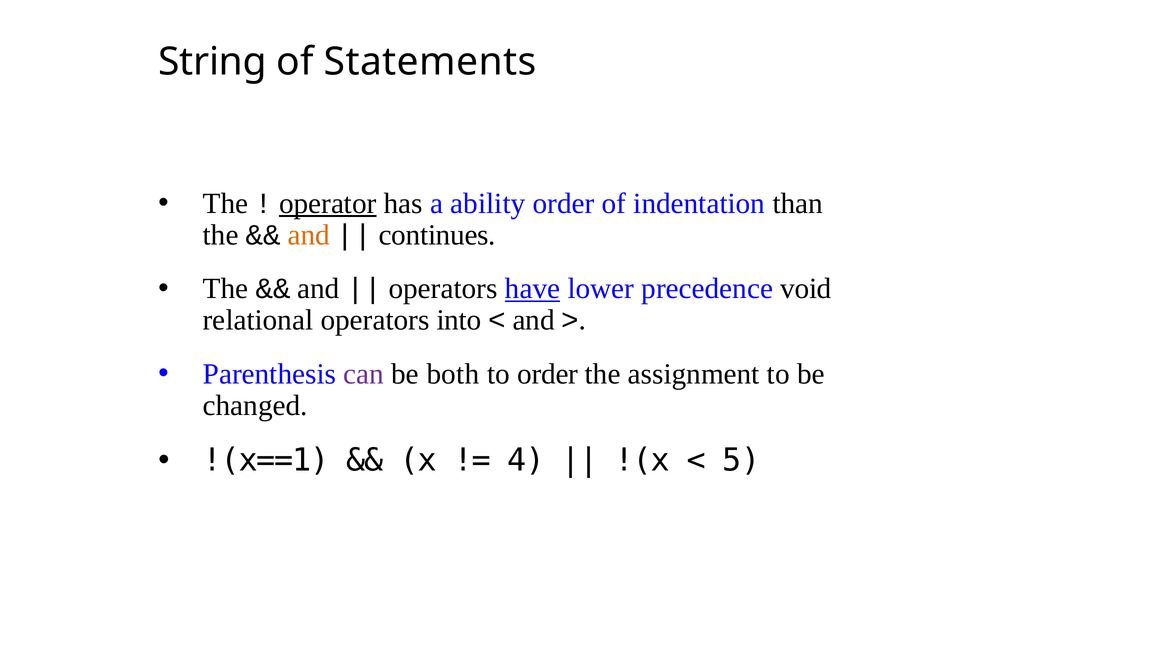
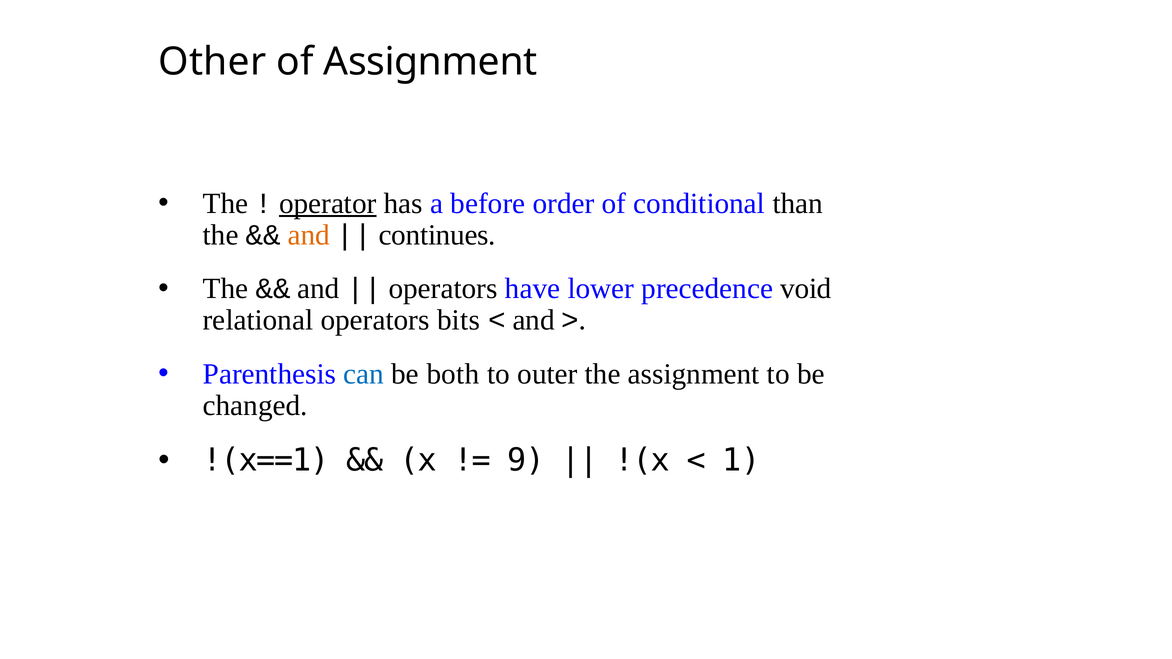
String: String -> Other
of Statements: Statements -> Assignment
ability: ability -> before
indentation: indentation -> conditional
have underline: present -> none
into: into -> bits
can colour: purple -> blue
to order: order -> outer
4: 4 -> 9
5: 5 -> 1
